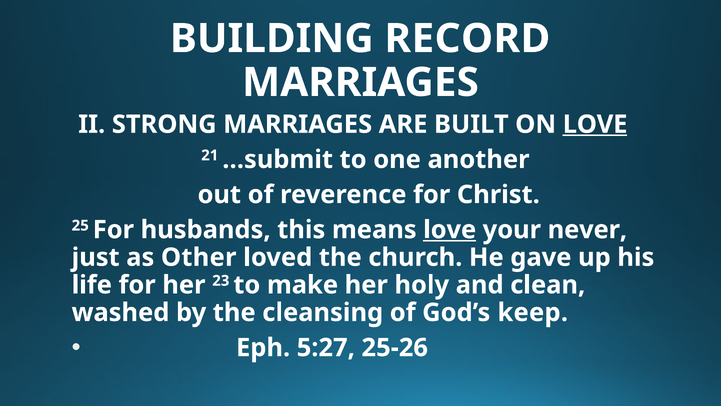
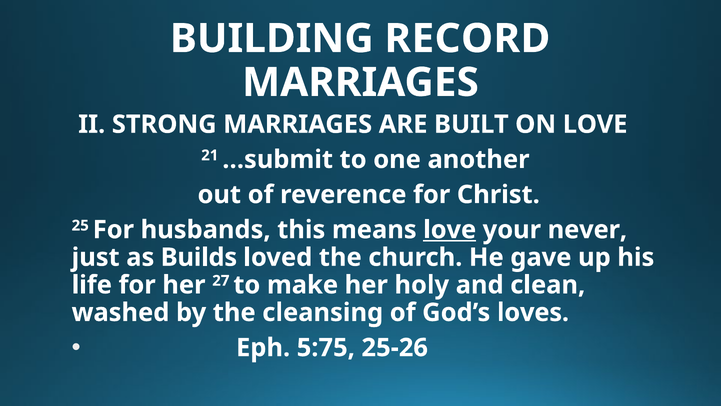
LOVE at (595, 124) underline: present -> none
Other: Other -> Builds
23: 23 -> 27
keep: keep -> loves
5:27: 5:27 -> 5:75
